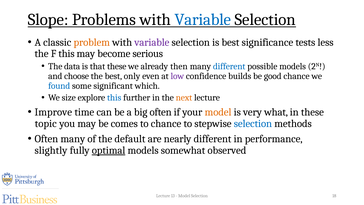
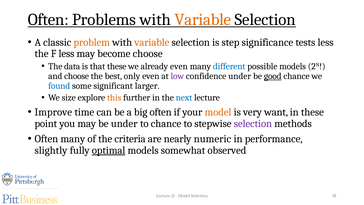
Slope at (48, 20): Slope -> Often
Variable at (203, 20) colour: blue -> orange
variable at (152, 42) colour: purple -> orange
is best: best -> step
F this: this -> less
become serious: serious -> choose
already then: then -> even
confidence builds: builds -> under
good underline: none -> present
which: which -> larger
this at (114, 98) colour: blue -> orange
next colour: orange -> blue
what: what -> want
topic: topic -> point
be comes: comes -> under
selection at (253, 123) colour: blue -> purple
default: default -> criteria
nearly different: different -> numeric
